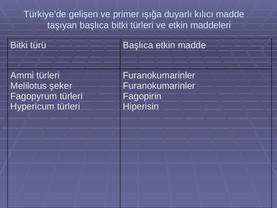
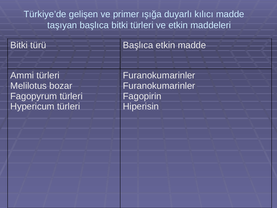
şeker: şeker -> bozar
